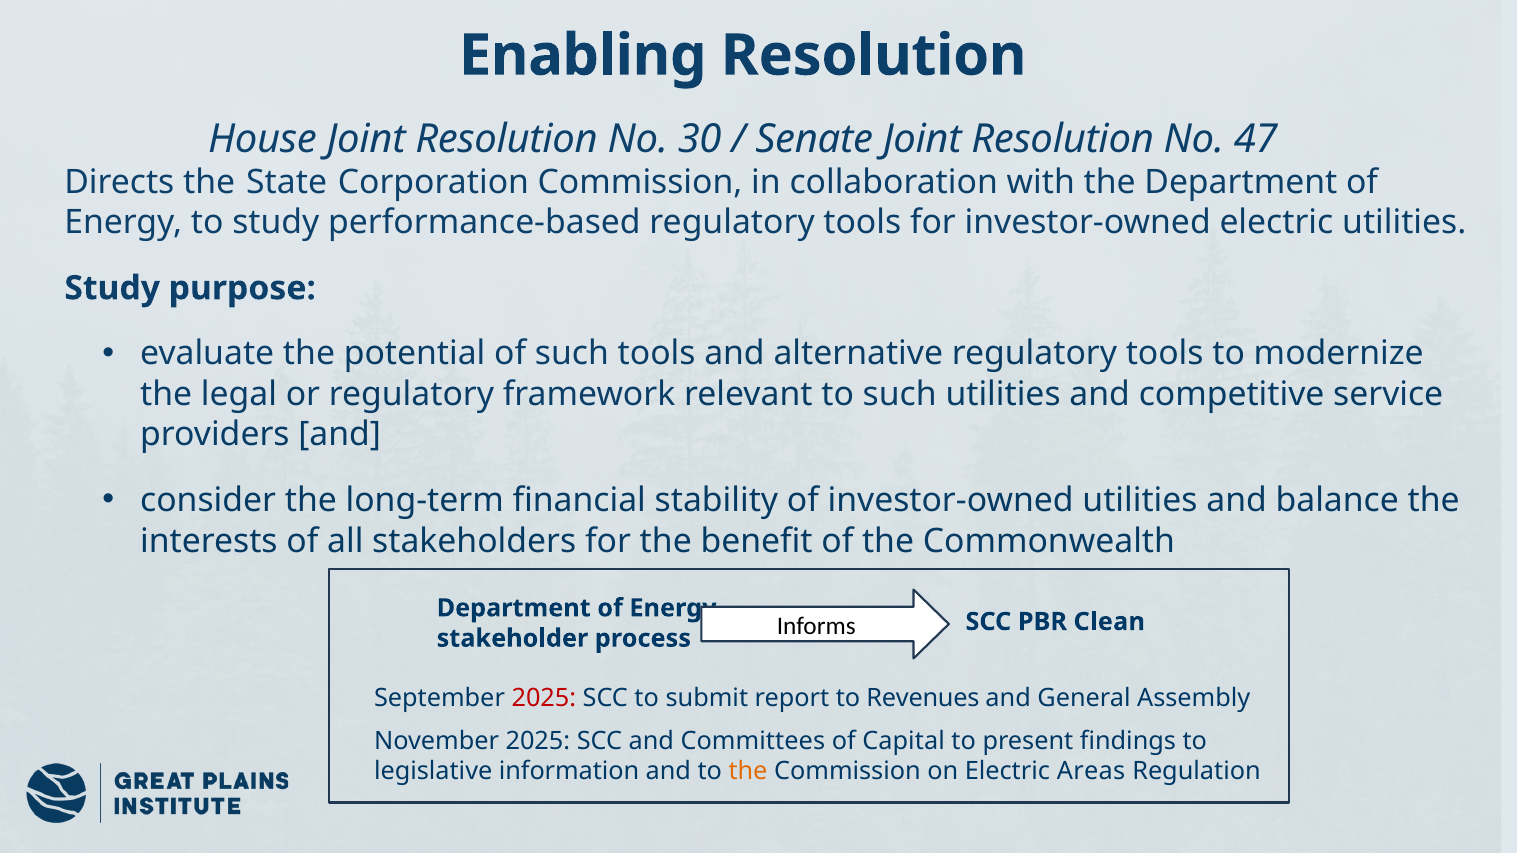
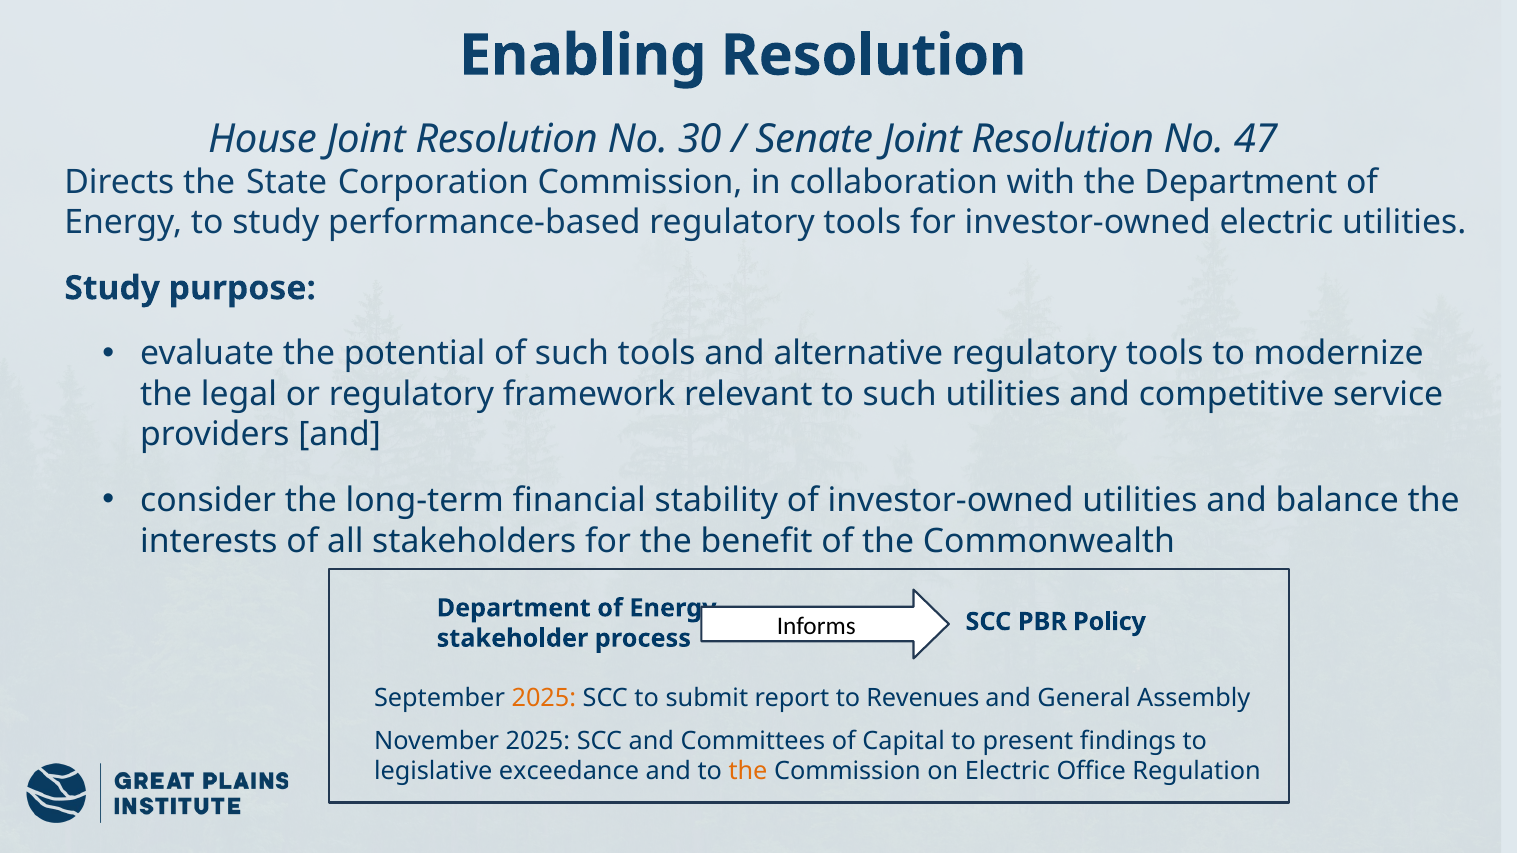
Clean: Clean -> Policy
2025 at (544, 698) colour: red -> orange
information: information -> exceedance
Areas: Areas -> Office
